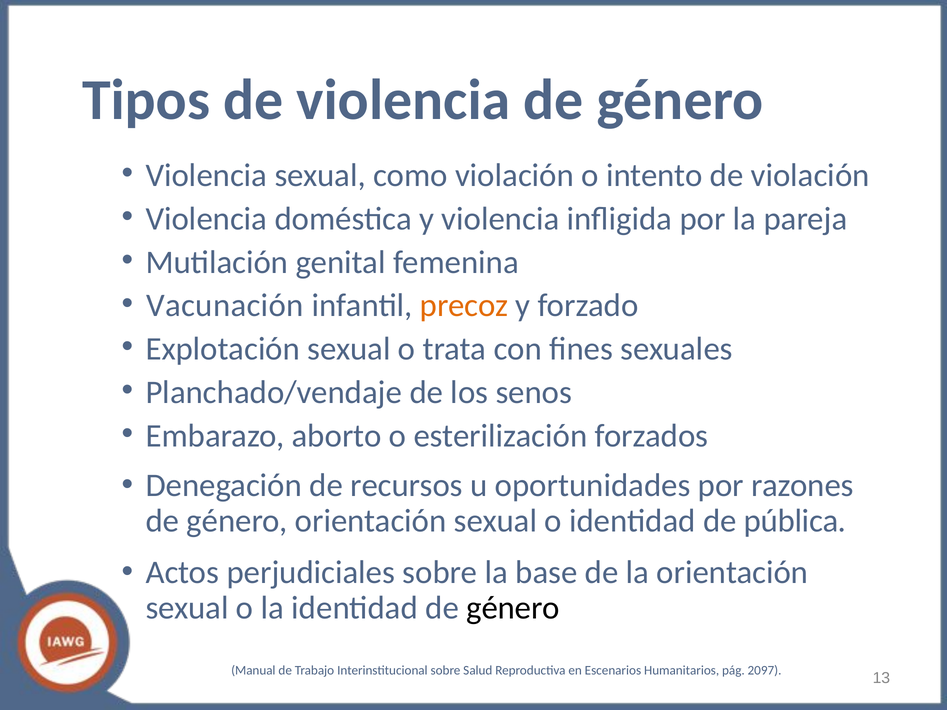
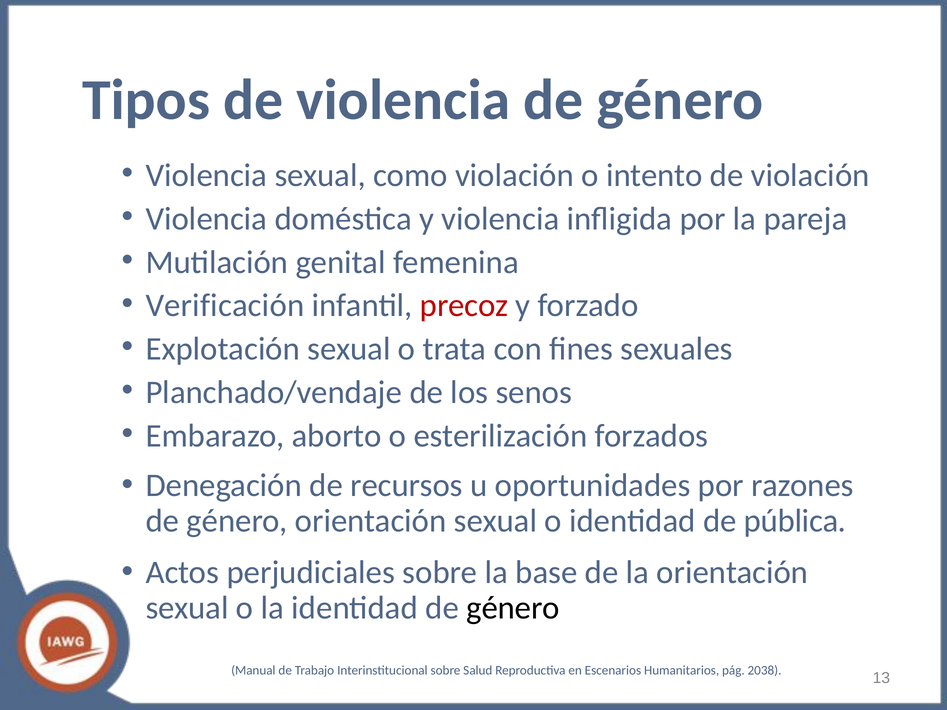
Vacunación: Vacunación -> Verificación
precoz colour: orange -> red
2097: 2097 -> 2038
